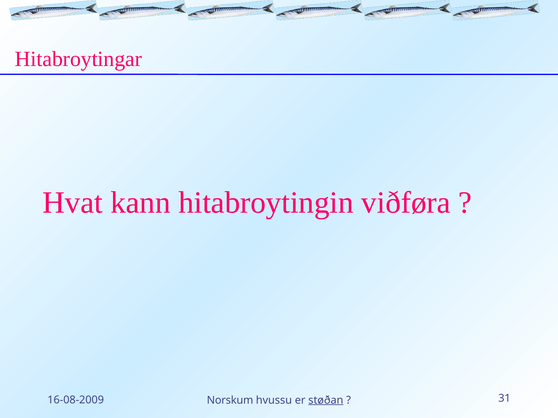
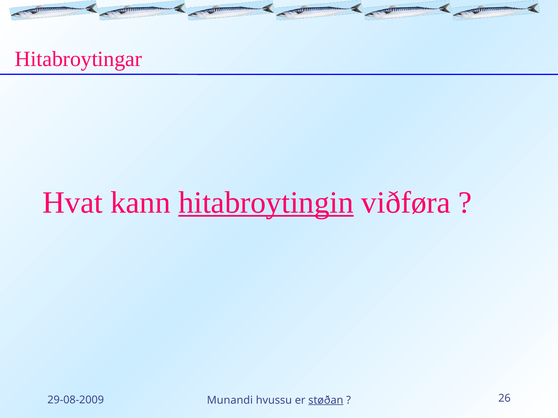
hitabroytingin underline: none -> present
16-08-2009: 16-08-2009 -> 29-08-2009
Norskum: Norskum -> Munandi
31: 31 -> 26
